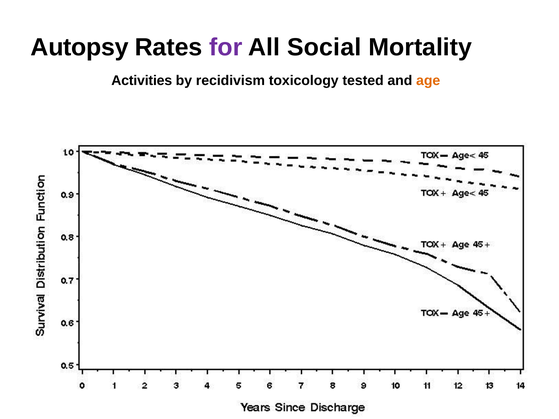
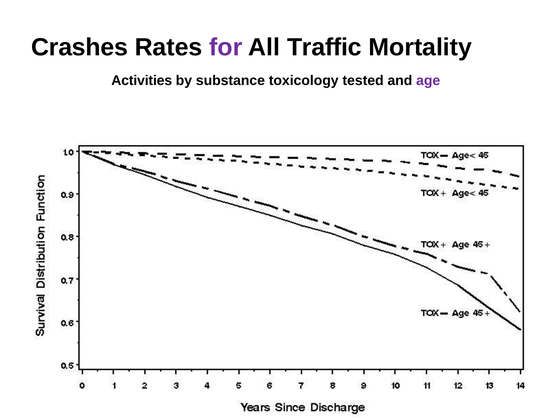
Autopsy: Autopsy -> Crashes
Social: Social -> Traffic
recidivism: recidivism -> substance
age colour: orange -> purple
